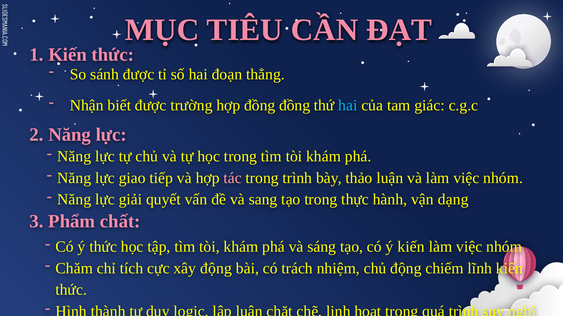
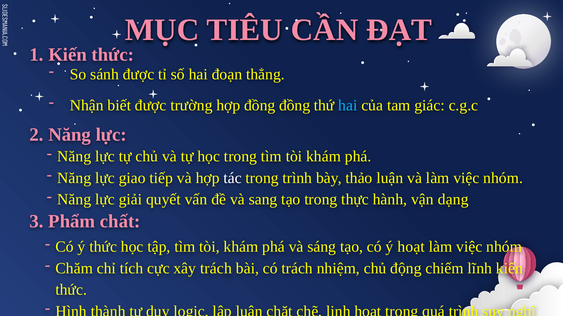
tác colour: pink -> white
ý kiến: kiến -> hoạt
xây động: động -> trách
